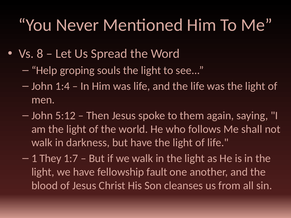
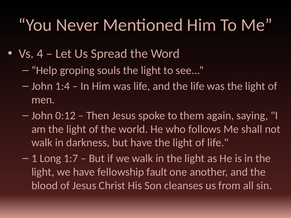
8: 8 -> 4
5:12: 5:12 -> 0:12
They: They -> Long
